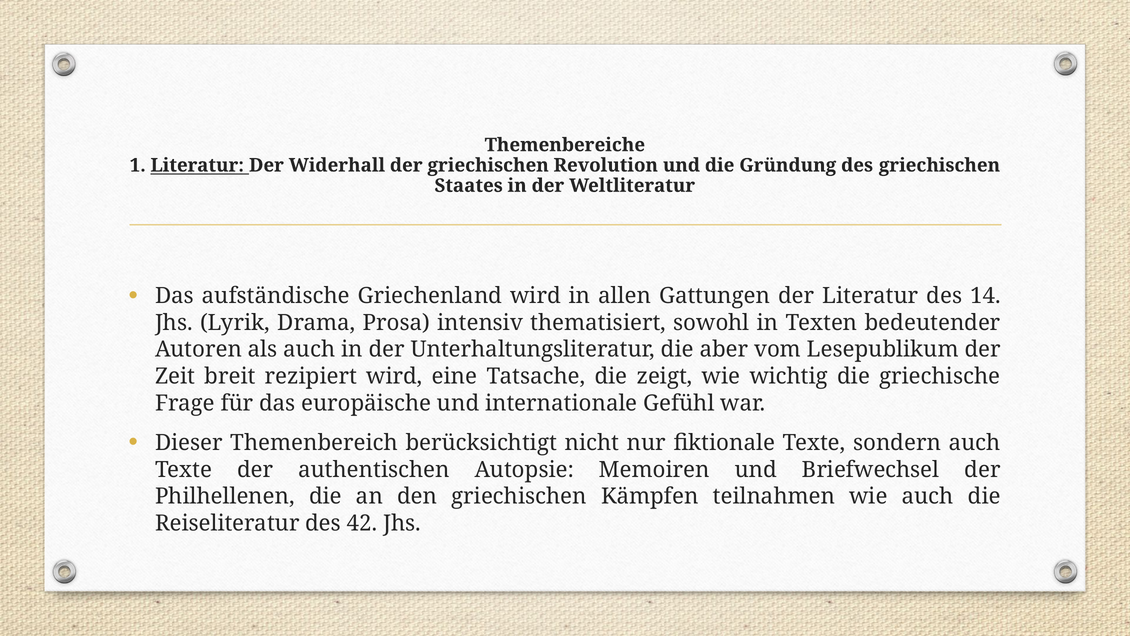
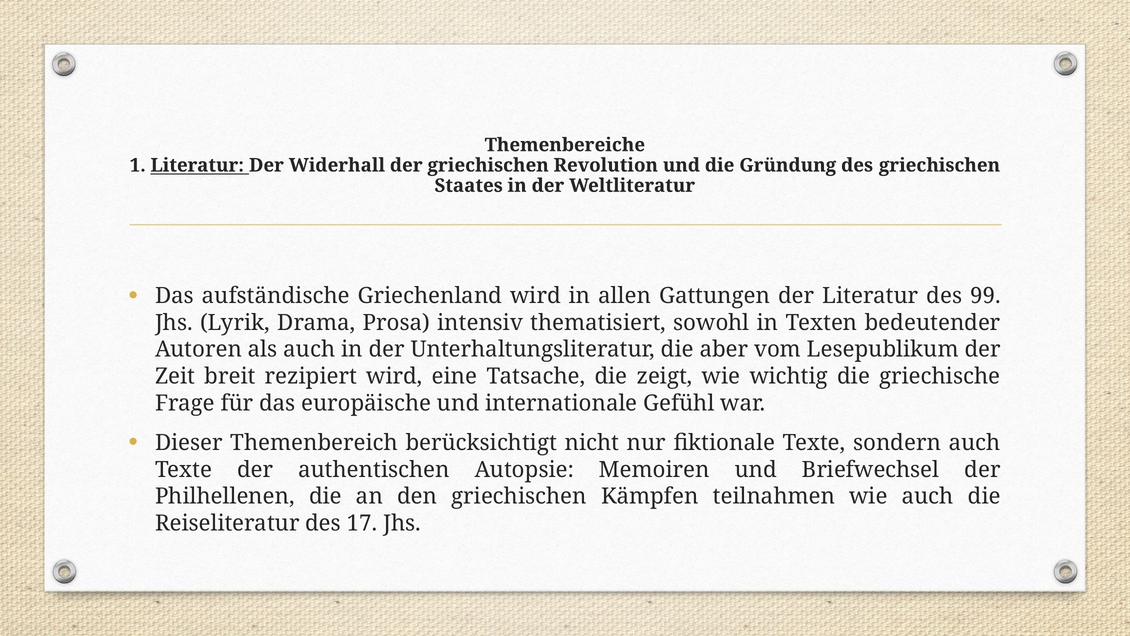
14: 14 -> 99
42: 42 -> 17
